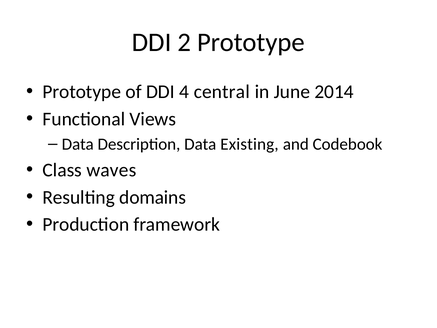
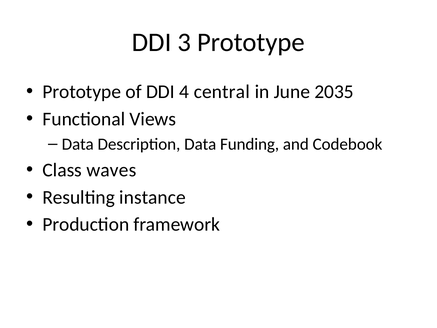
2: 2 -> 3
2014: 2014 -> 2035
Existing: Existing -> Funding
domains: domains -> instance
